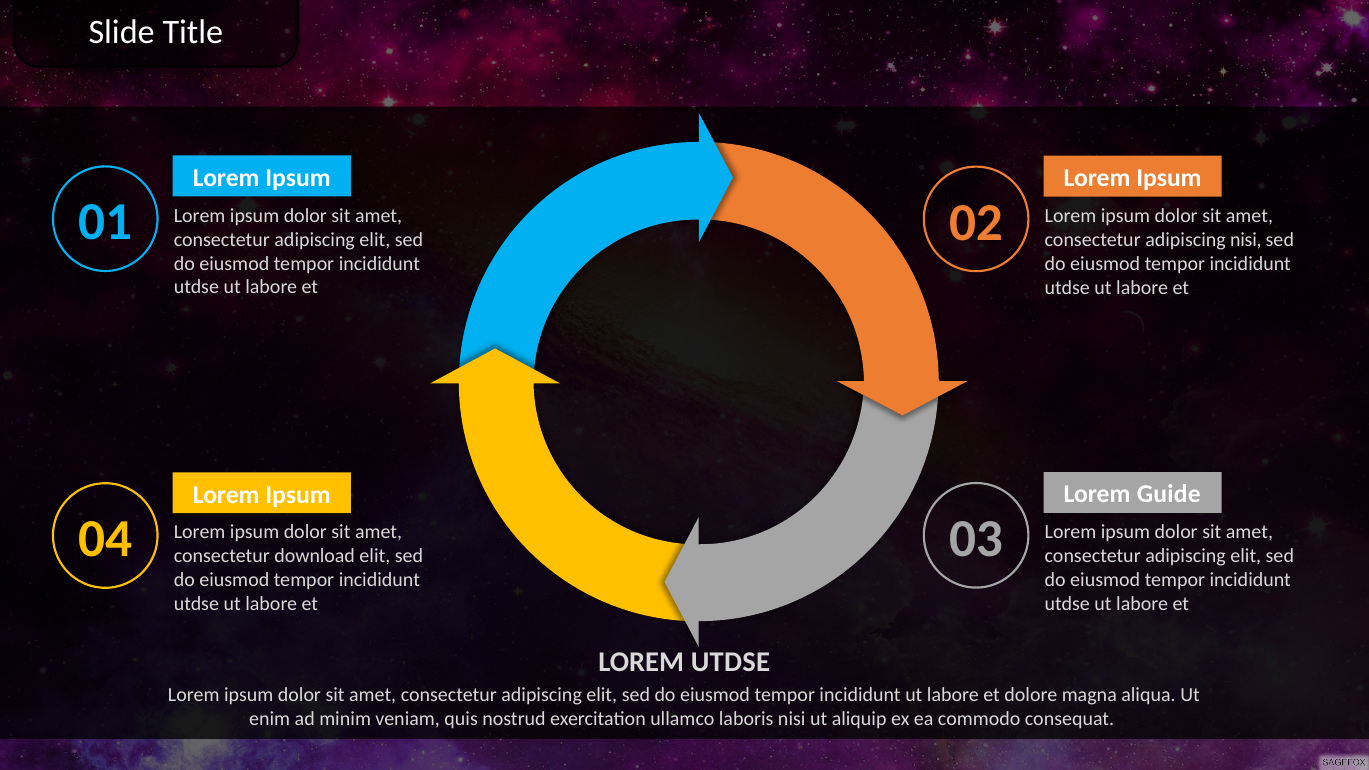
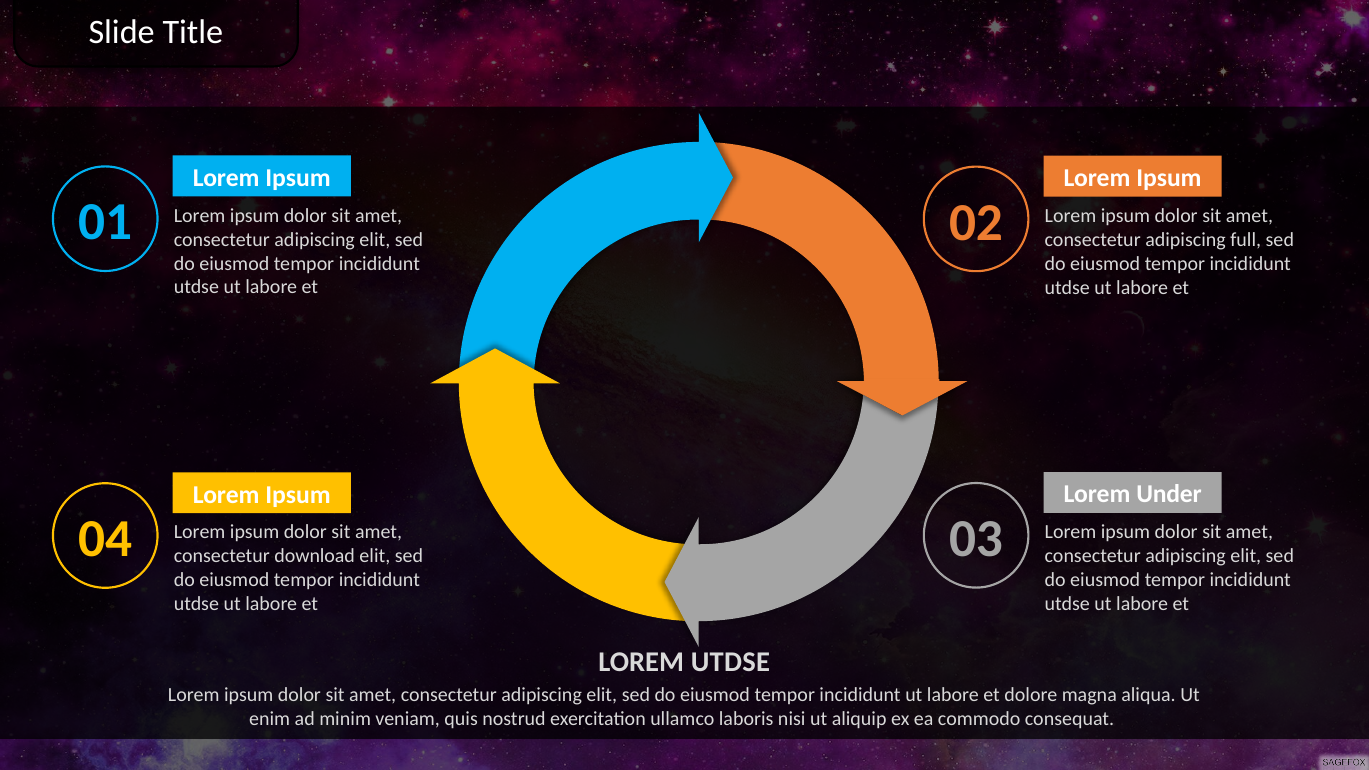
adipiscing nisi: nisi -> full
Guide: Guide -> Under
